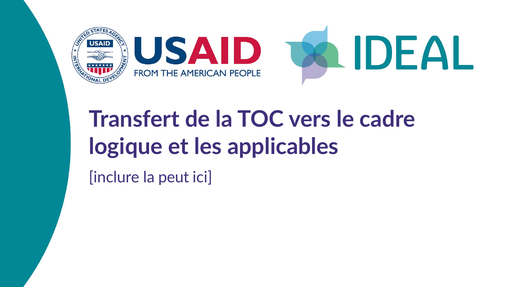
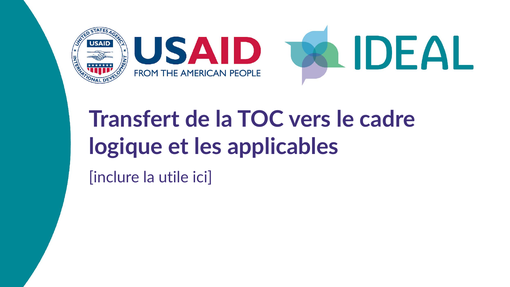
peut: peut -> utile
